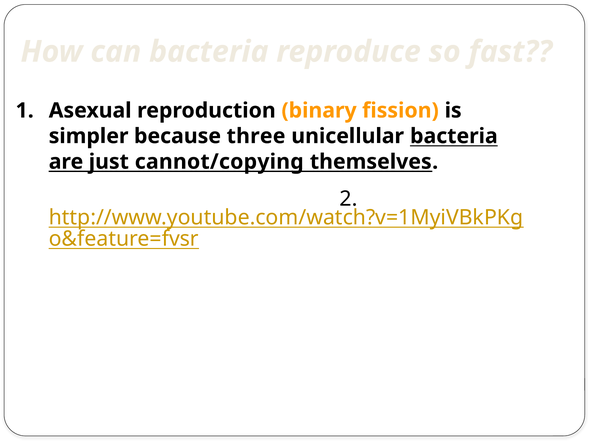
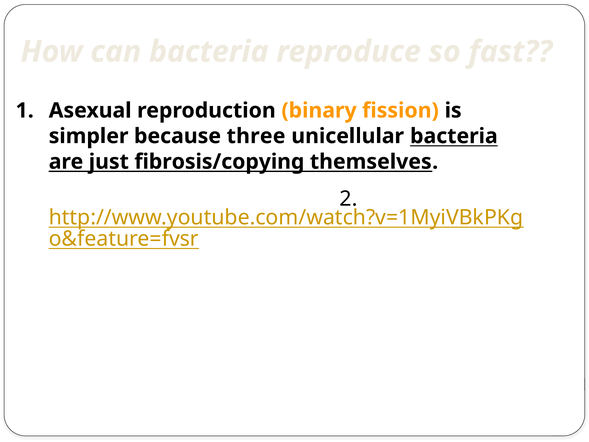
cannot/copying: cannot/copying -> fibrosis/copying
